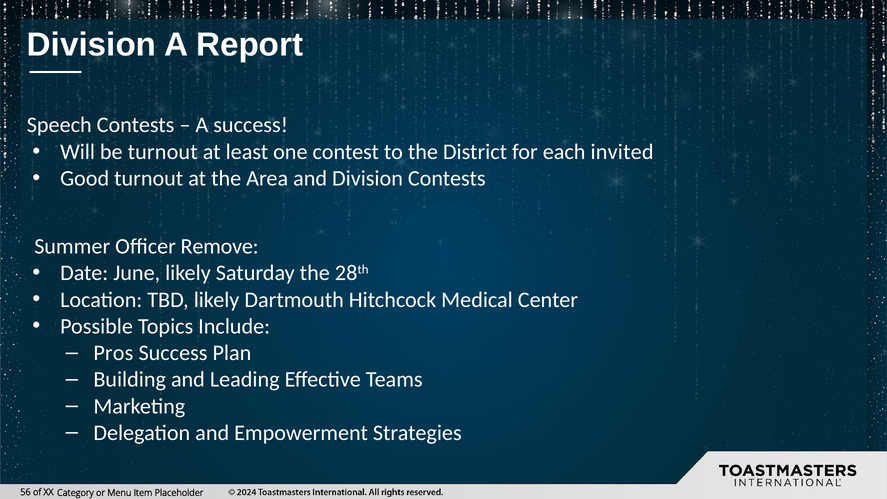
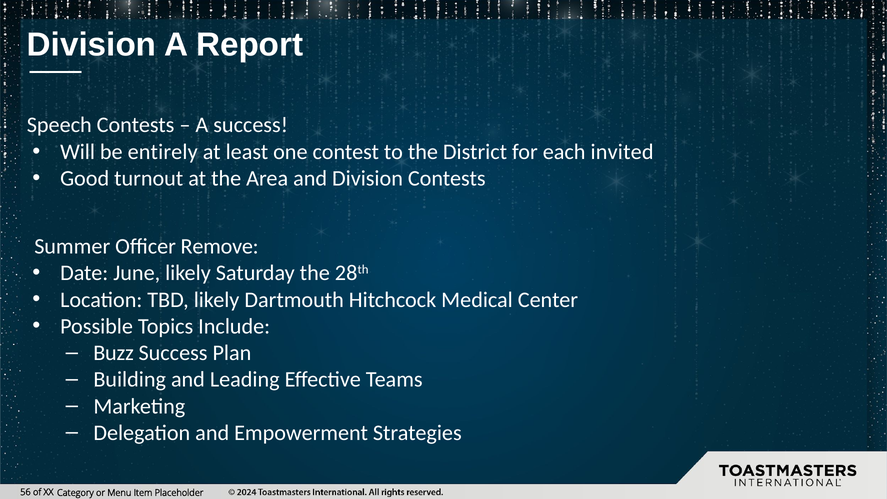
be turnout: turnout -> entirely
Pros: Pros -> Buzz
